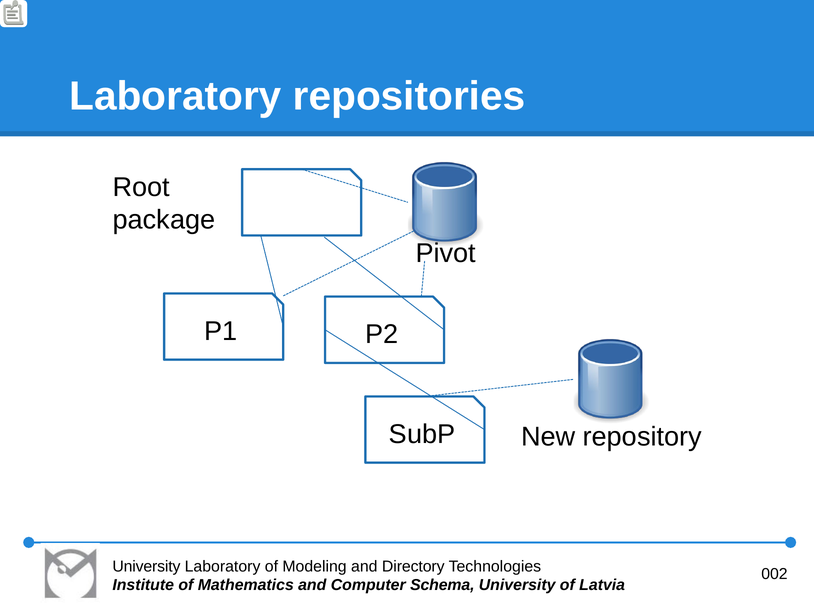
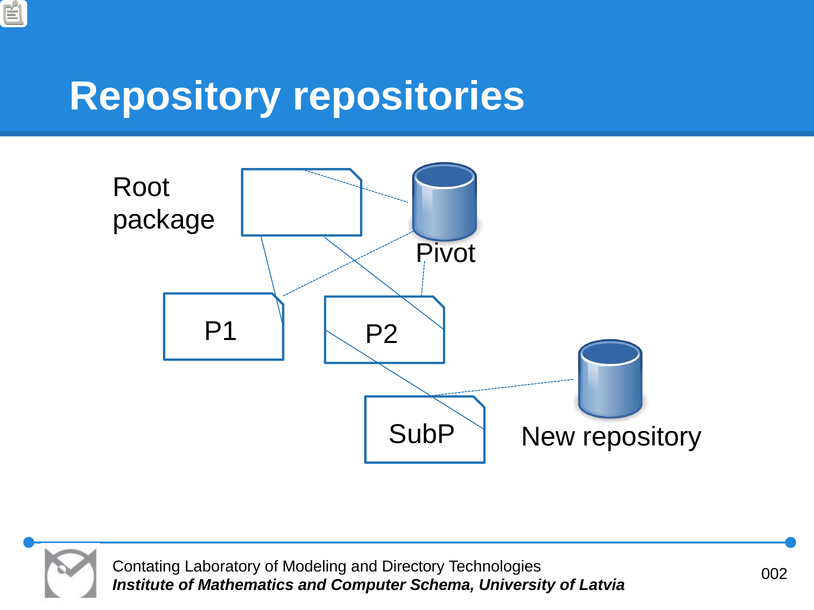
Laboratory at (175, 96): Laboratory -> Repository
University at (146, 567): University -> Contating
